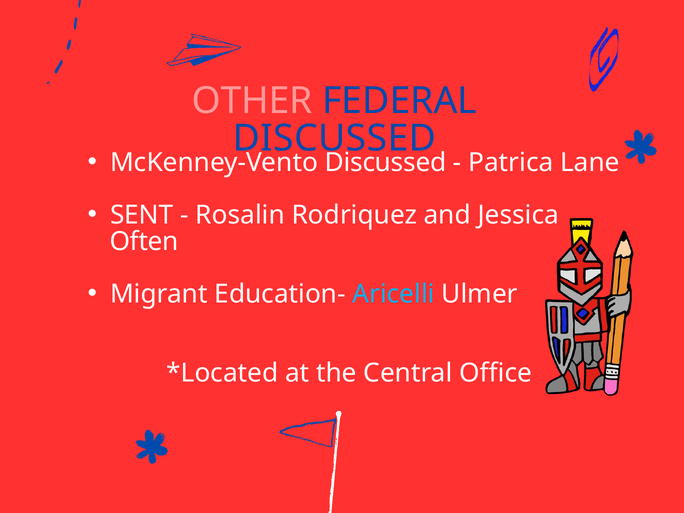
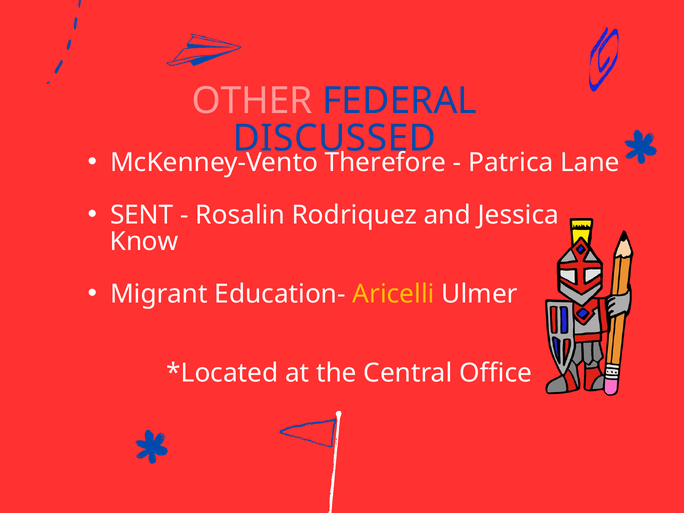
McKenney-Vento Discussed: Discussed -> Therefore
Often: Often -> Know
Aricelli colour: light blue -> yellow
